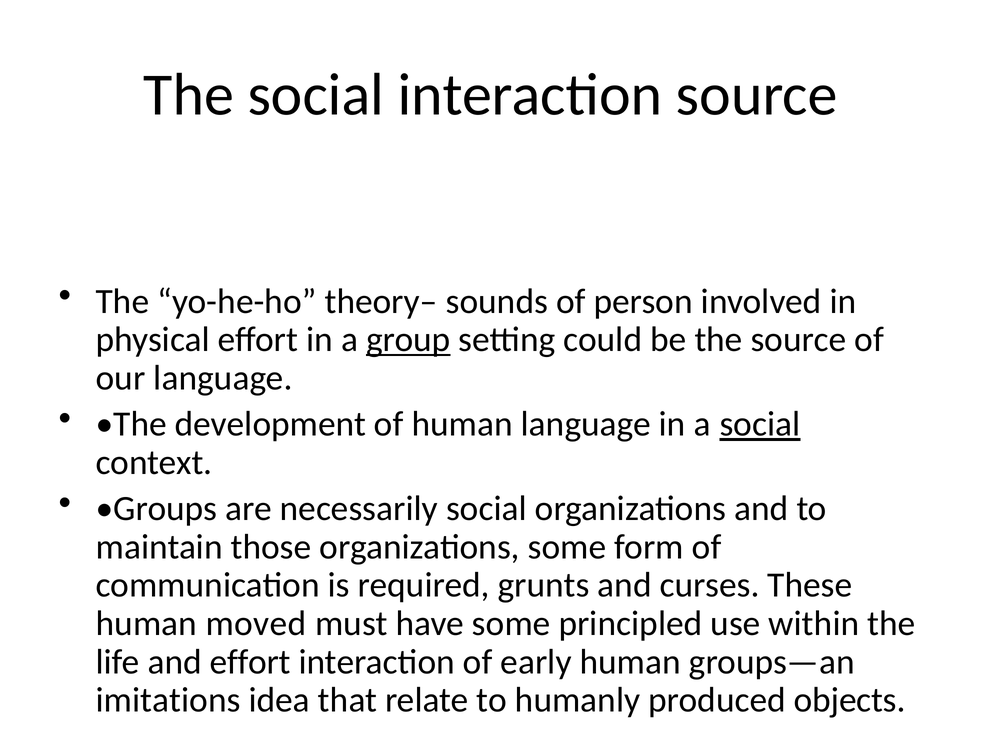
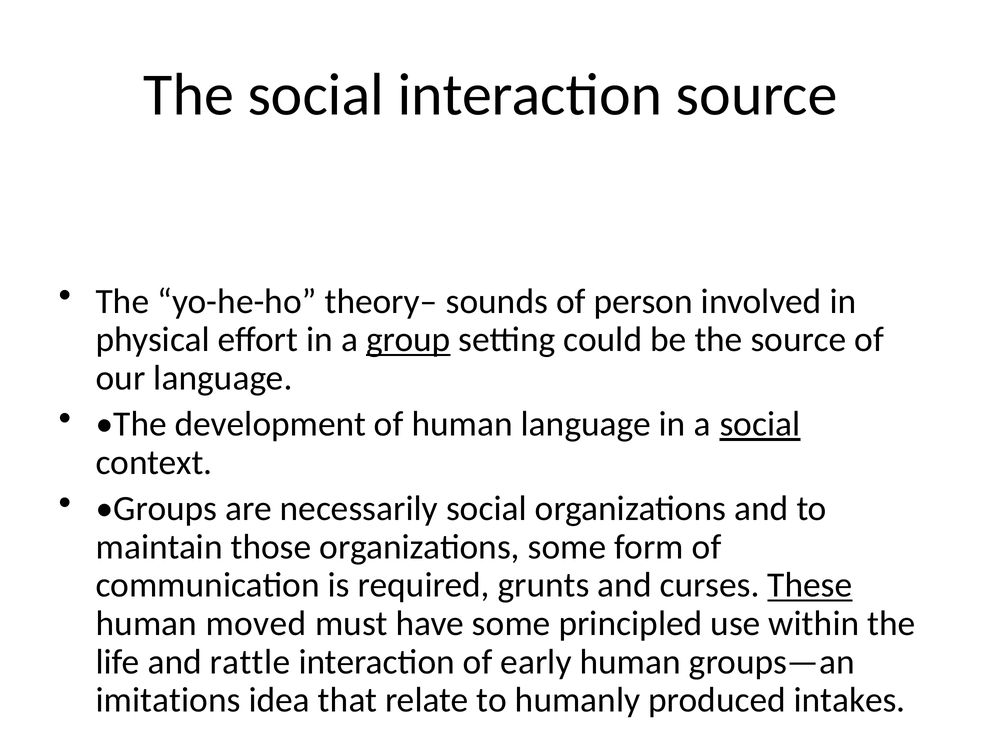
These underline: none -> present
and effort: effort -> rattle
objects: objects -> intakes
